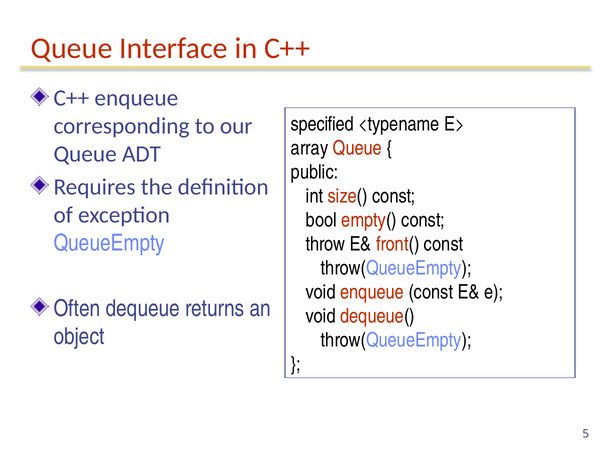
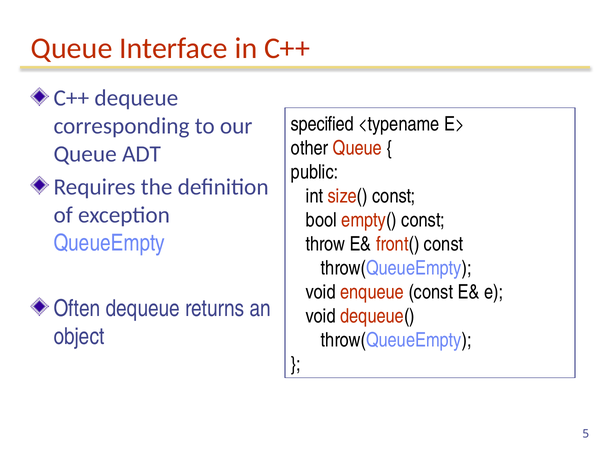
C++ enqueue: enqueue -> dequeue
array: array -> other
